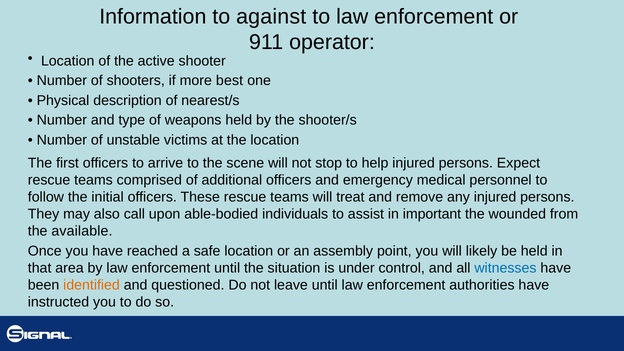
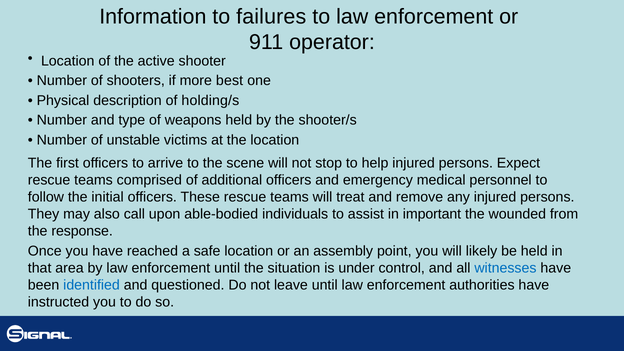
against: against -> failures
nearest/s: nearest/s -> holding/s
available: available -> response
identified colour: orange -> blue
